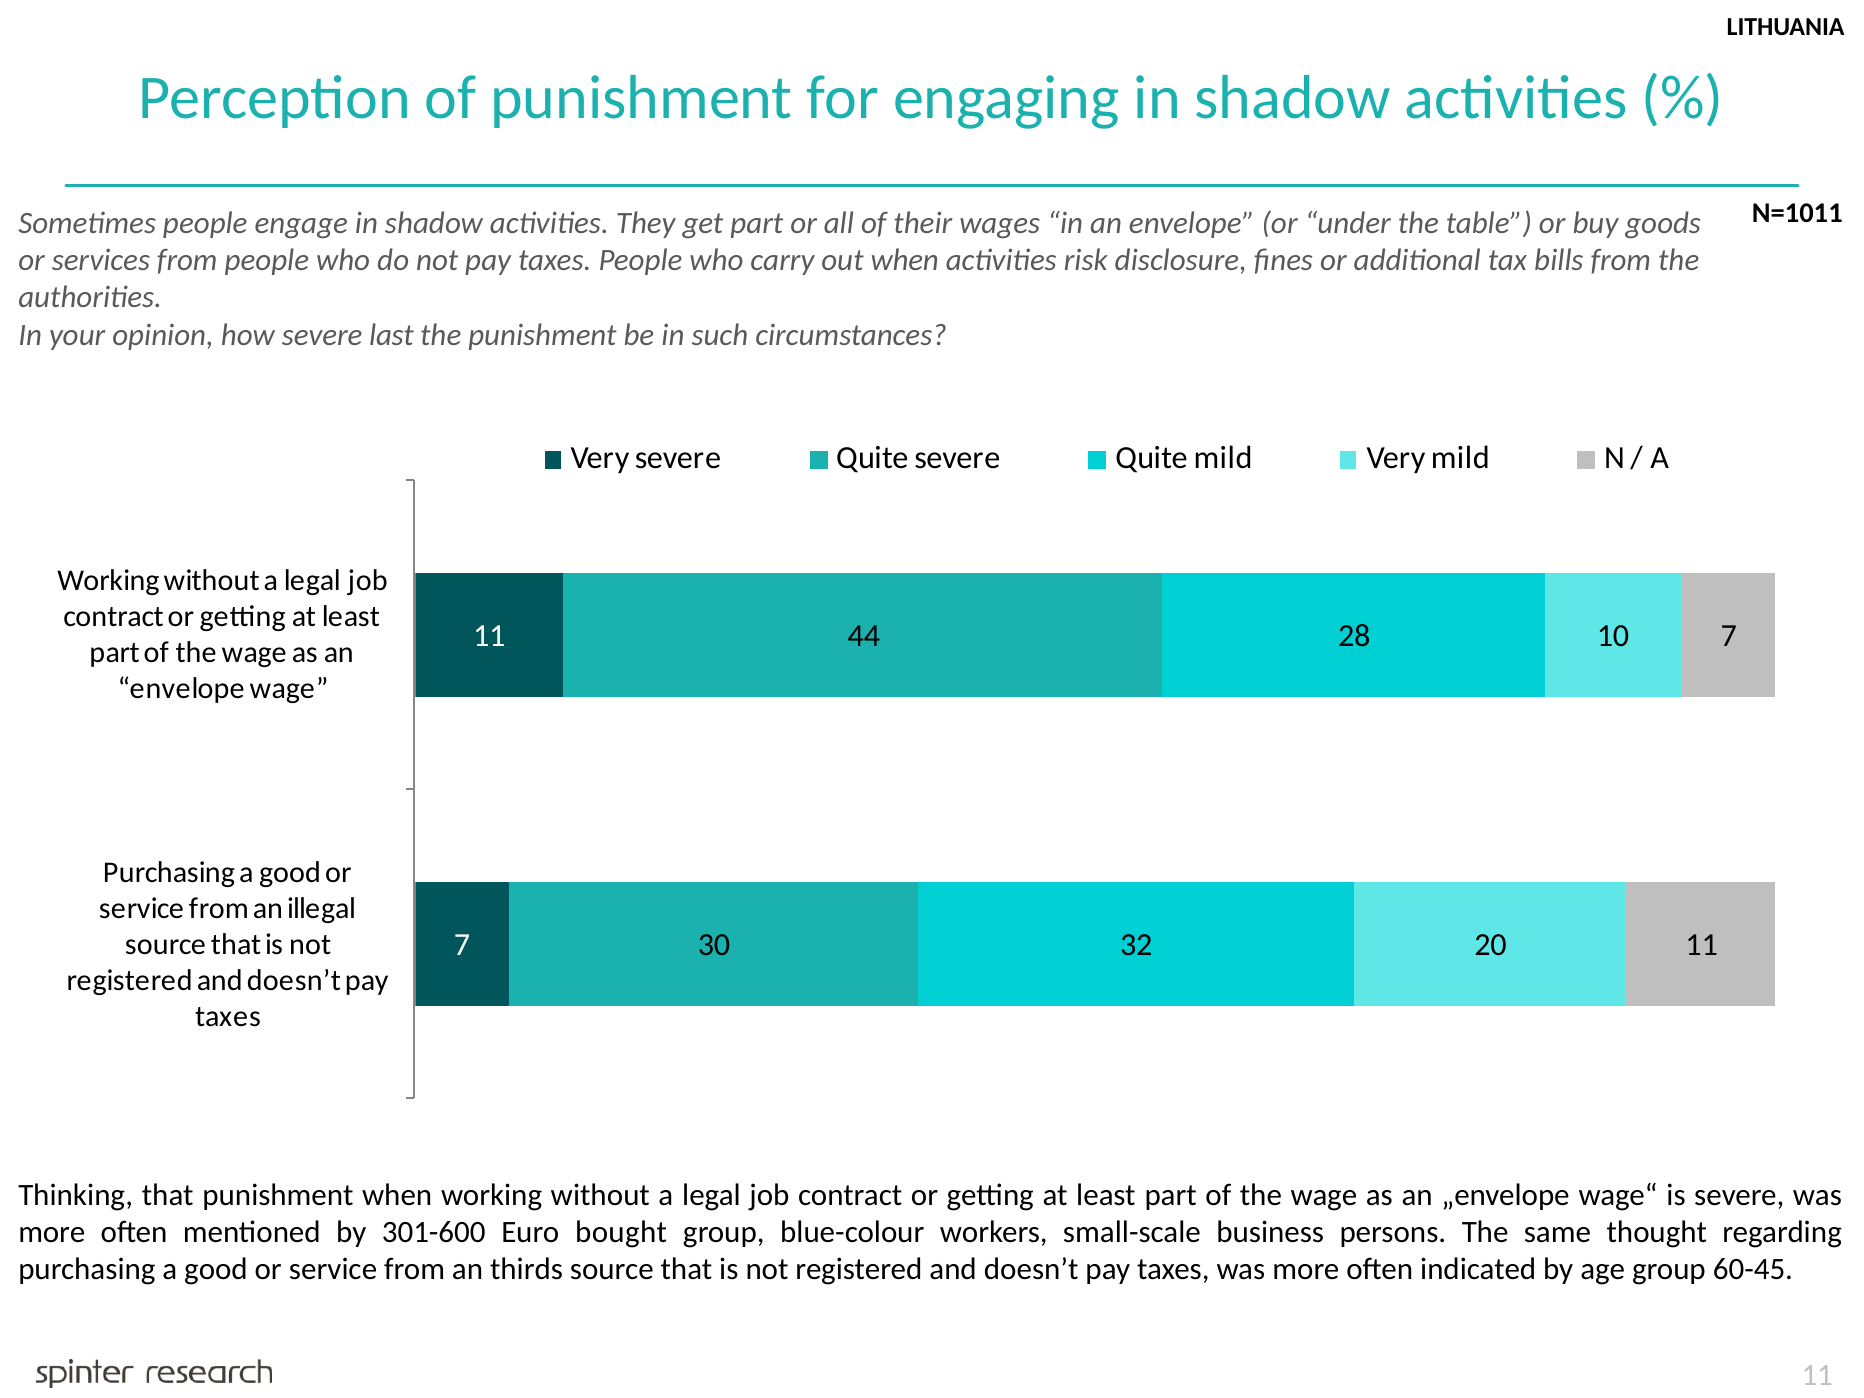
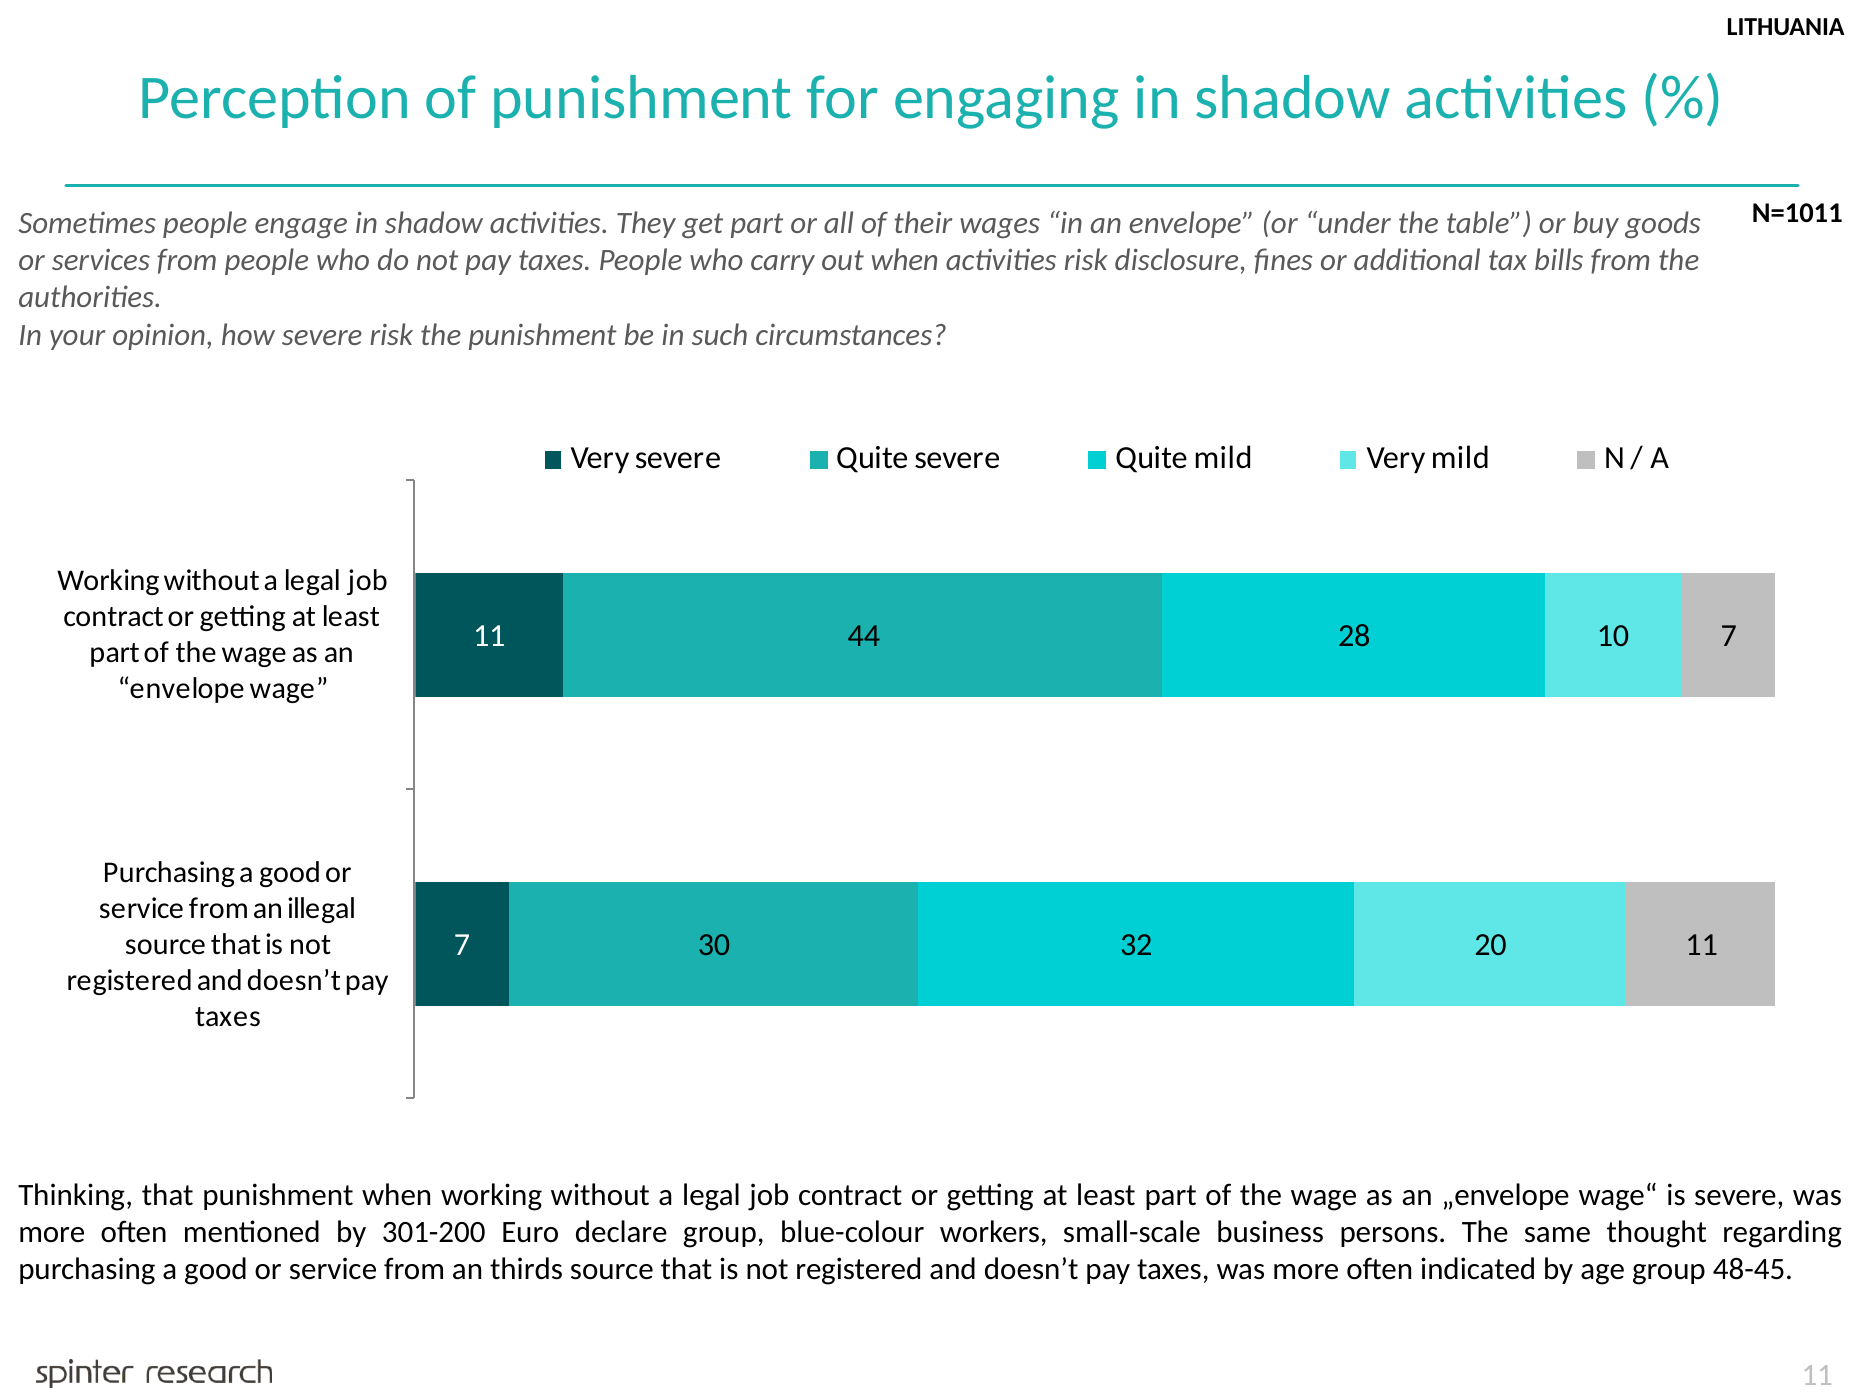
severe last: last -> risk
301-600: 301-600 -> 301-200
bought: bought -> declare
60-45: 60-45 -> 48-45
